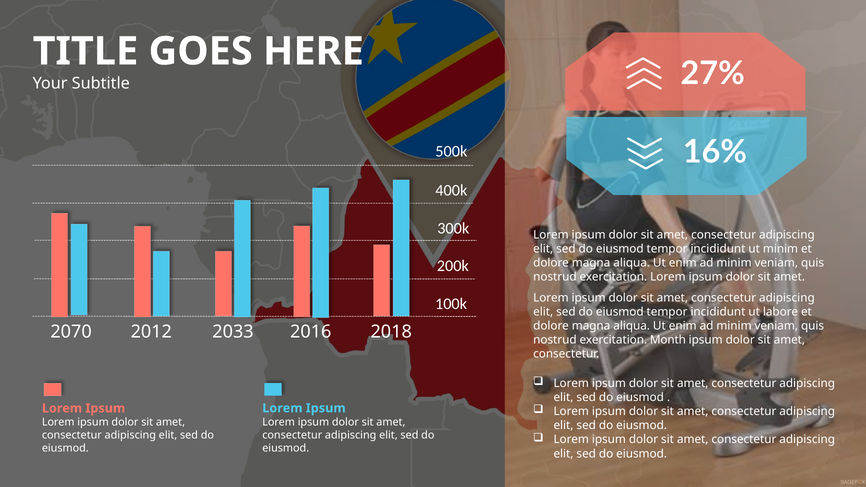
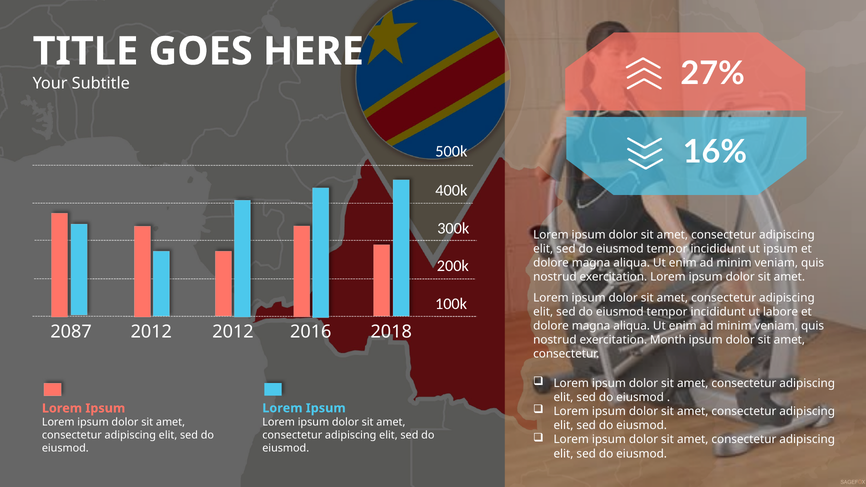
ut minim: minim -> ipsum
2070: 2070 -> 2087
2012 2033: 2033 -> 2012
